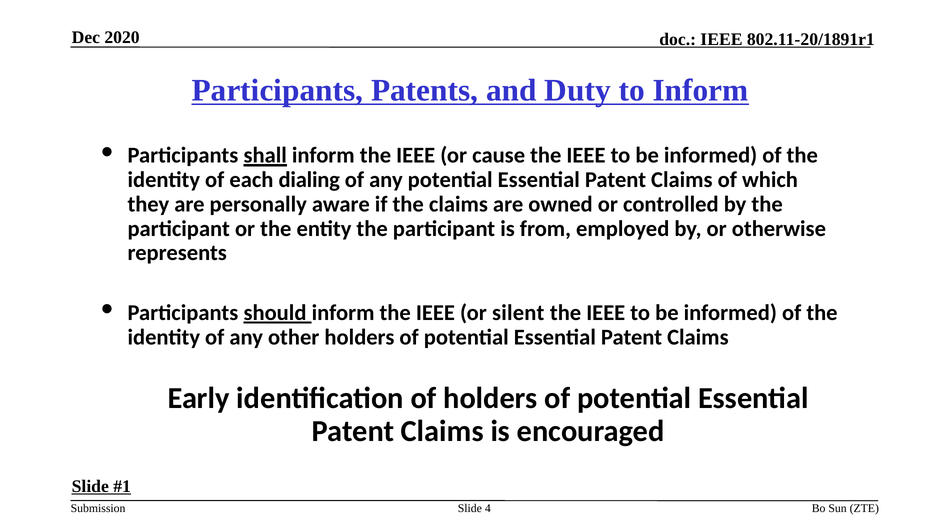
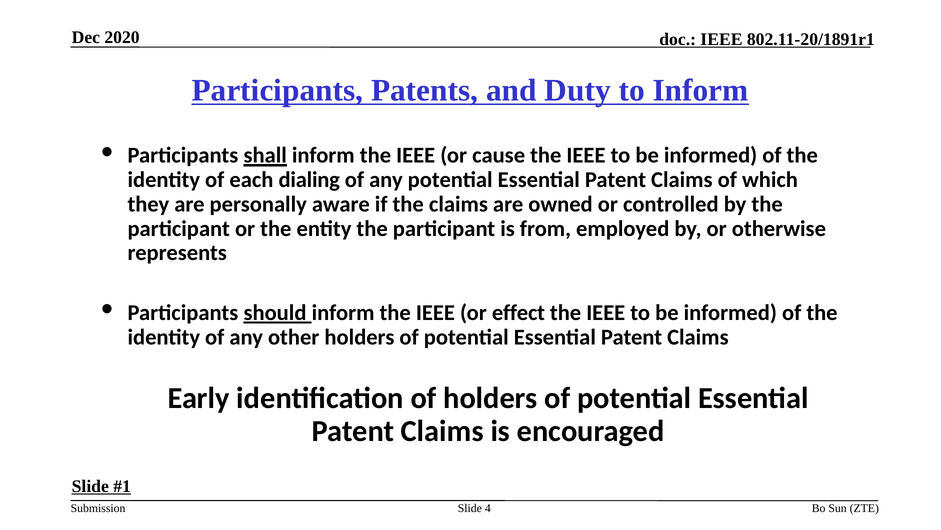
silent: silent -> effect
